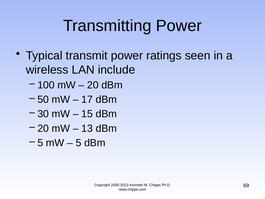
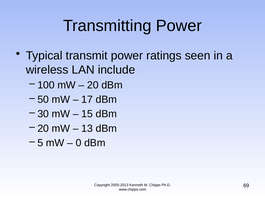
5: 5 -> 0
